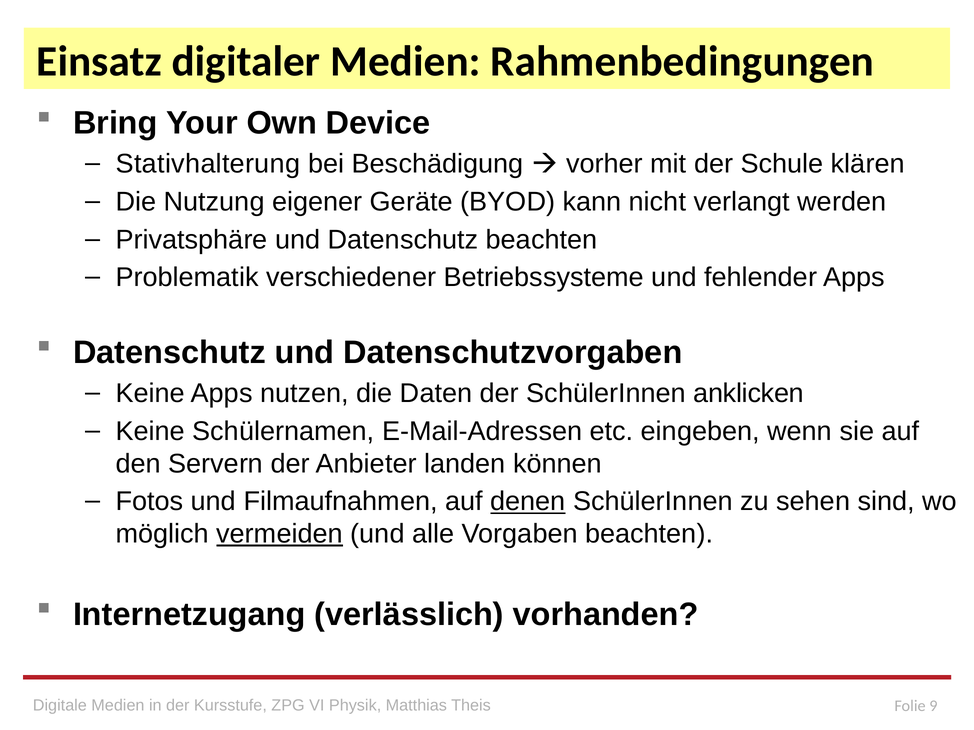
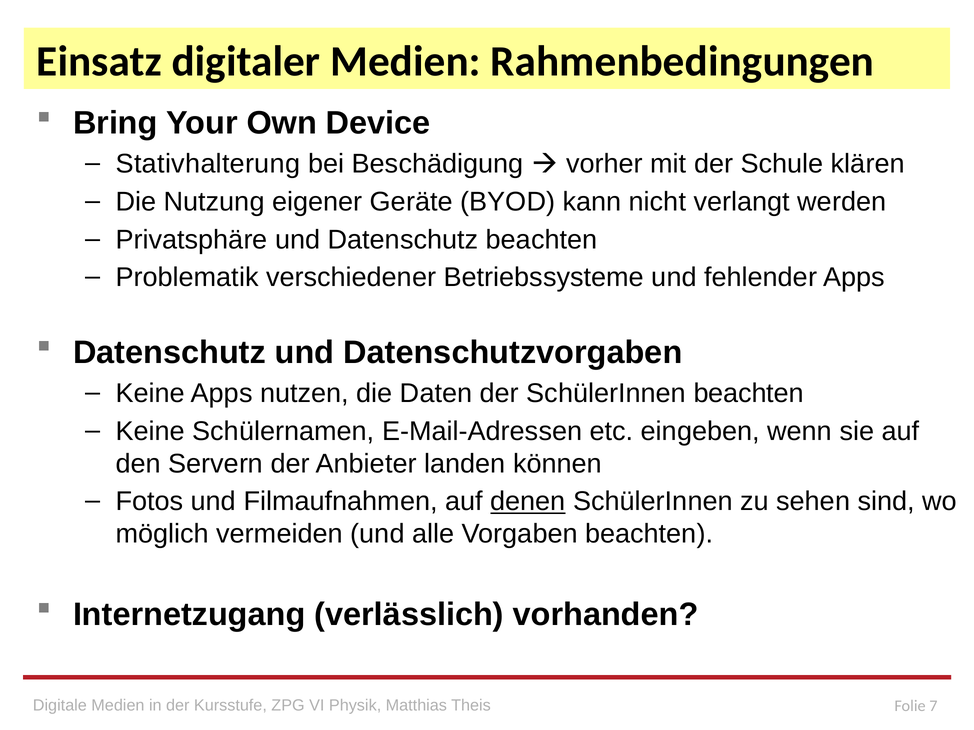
SchülerInnen anklicken: anklicken -> beachten
vermeiden underline: present -> none
9: 9 -> 7
